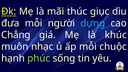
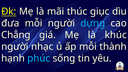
muôn at (15, 47): muôn -> người
chuộc: chuộc -> thành
phúc colour: light green -> light blue
